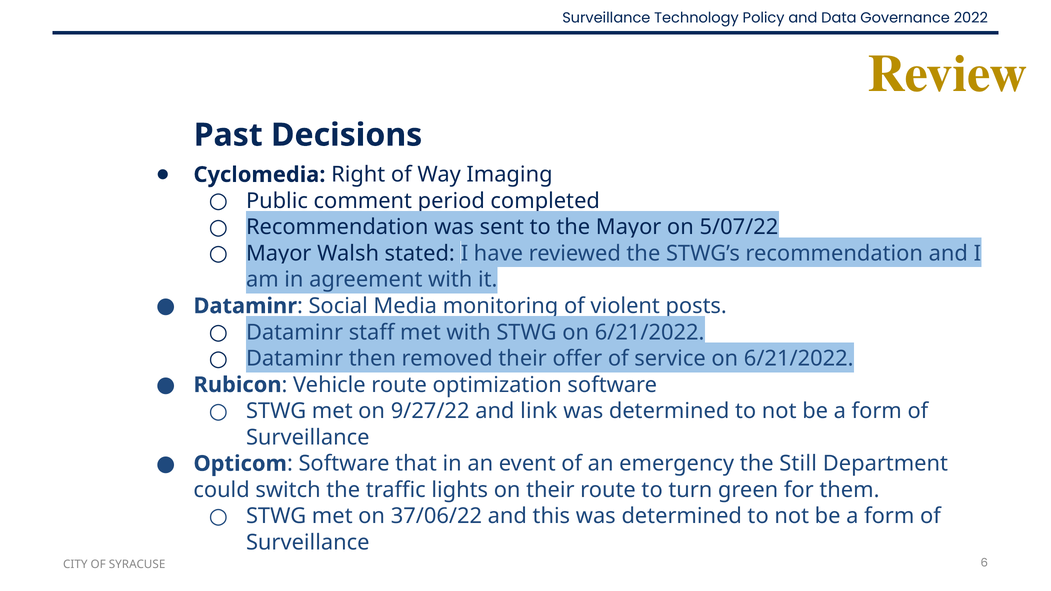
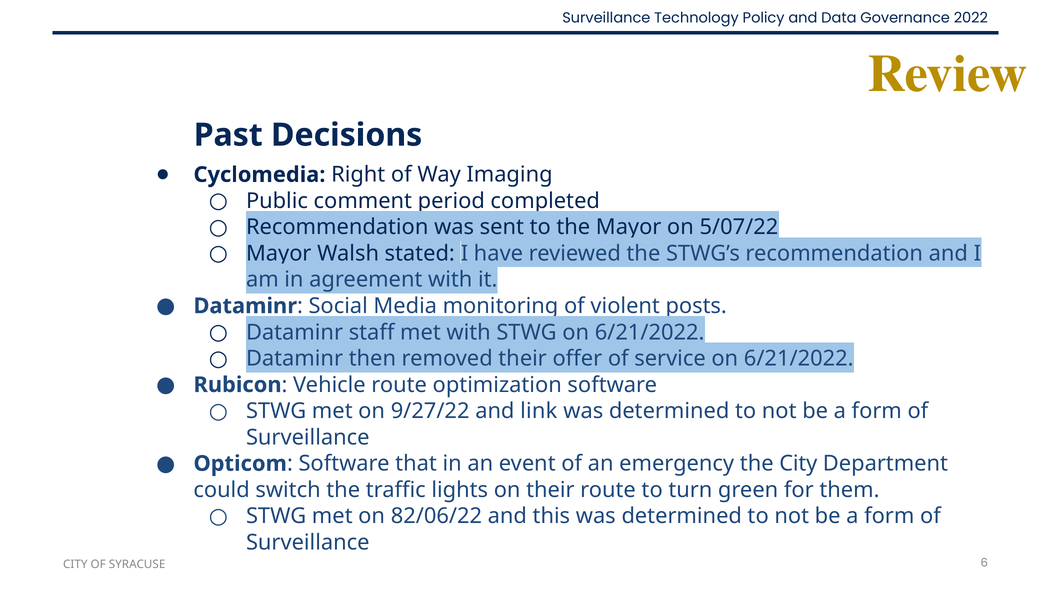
the Still: Still -> City
37/06/22: 37/06/22 -> 82/06/22
